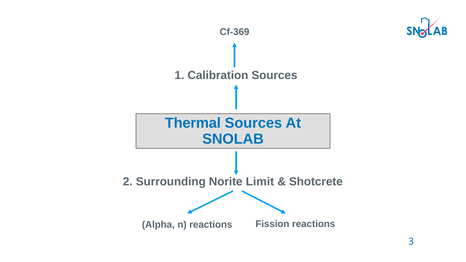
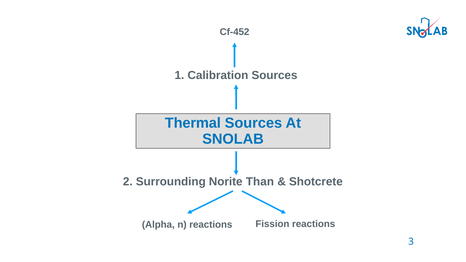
Cf-369: Cf-369 -> Cf-452
Limit: Limit -> Than
